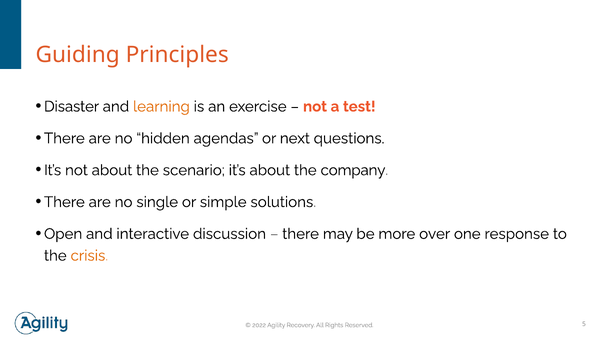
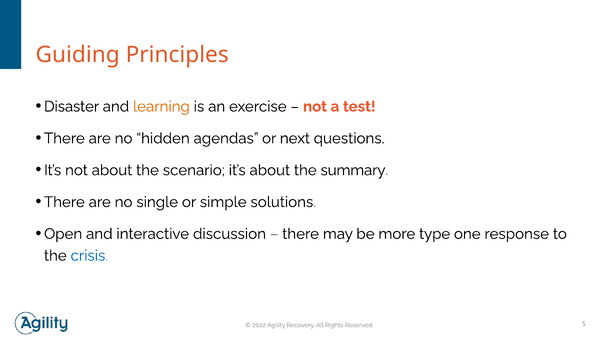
company: company -> summary
over: over -> type
crisis colour: orange -> blue
